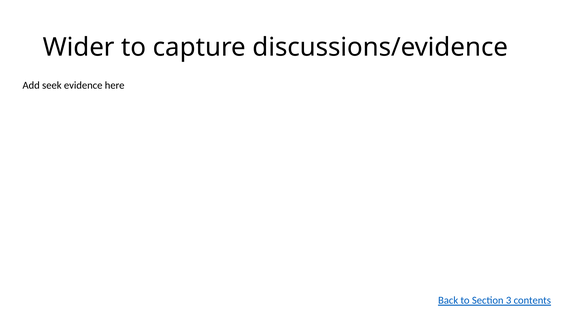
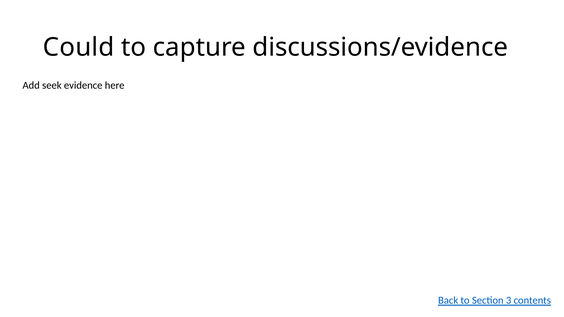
Wider: Wider -> Could
